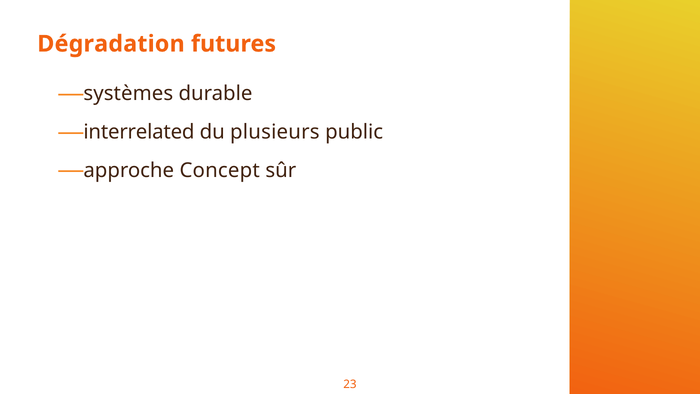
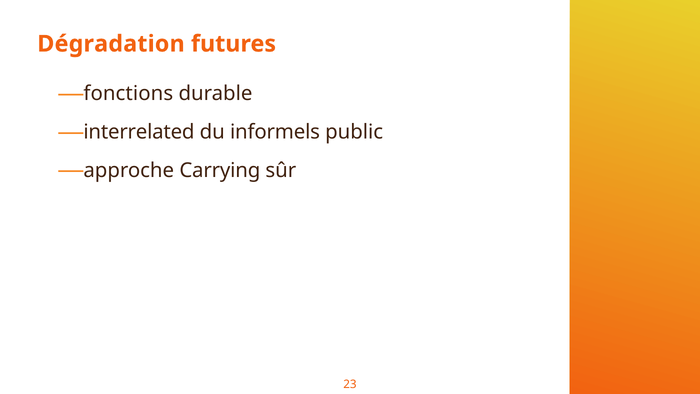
systèmes: systèmes -> fonctions
plusieurs: plusieurs -> informels
Concept: Concept -> Carrying
